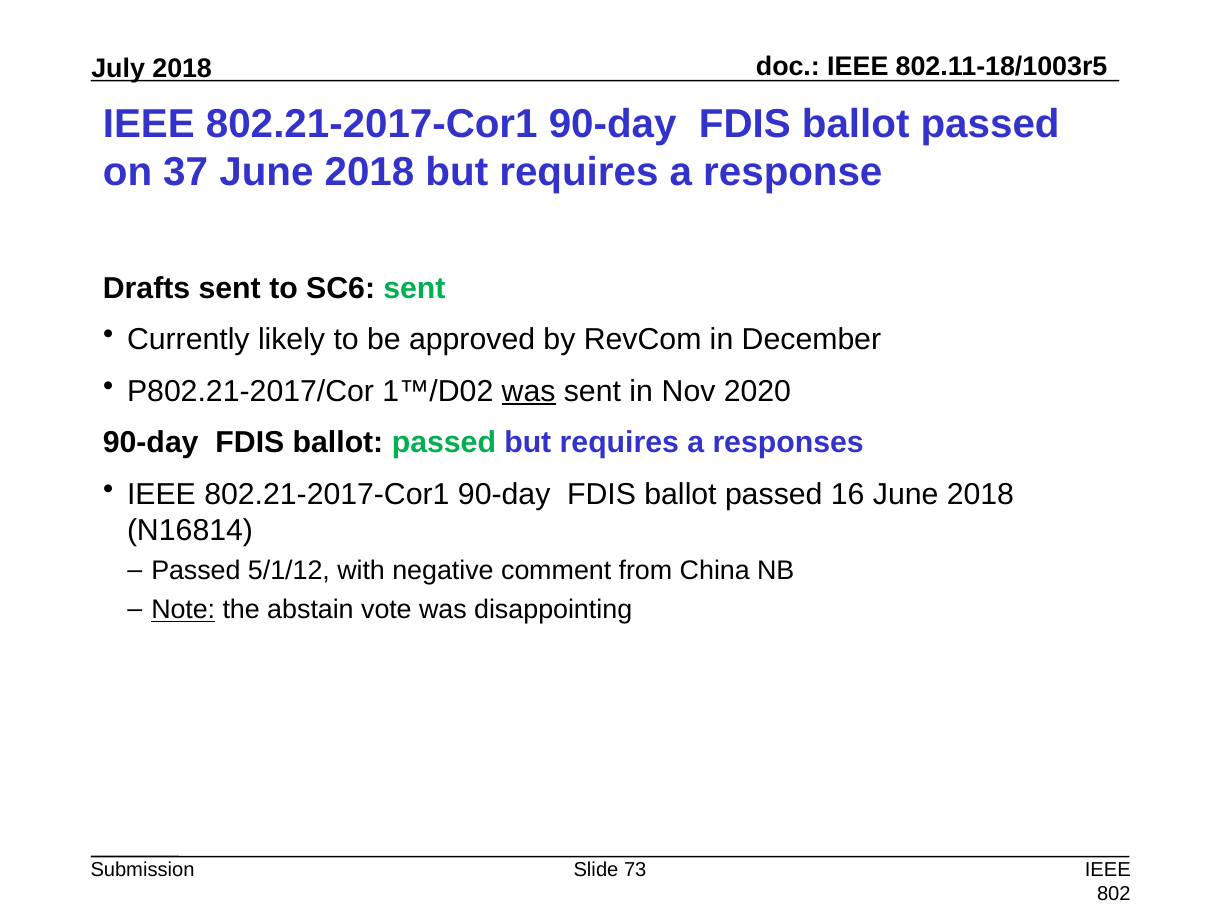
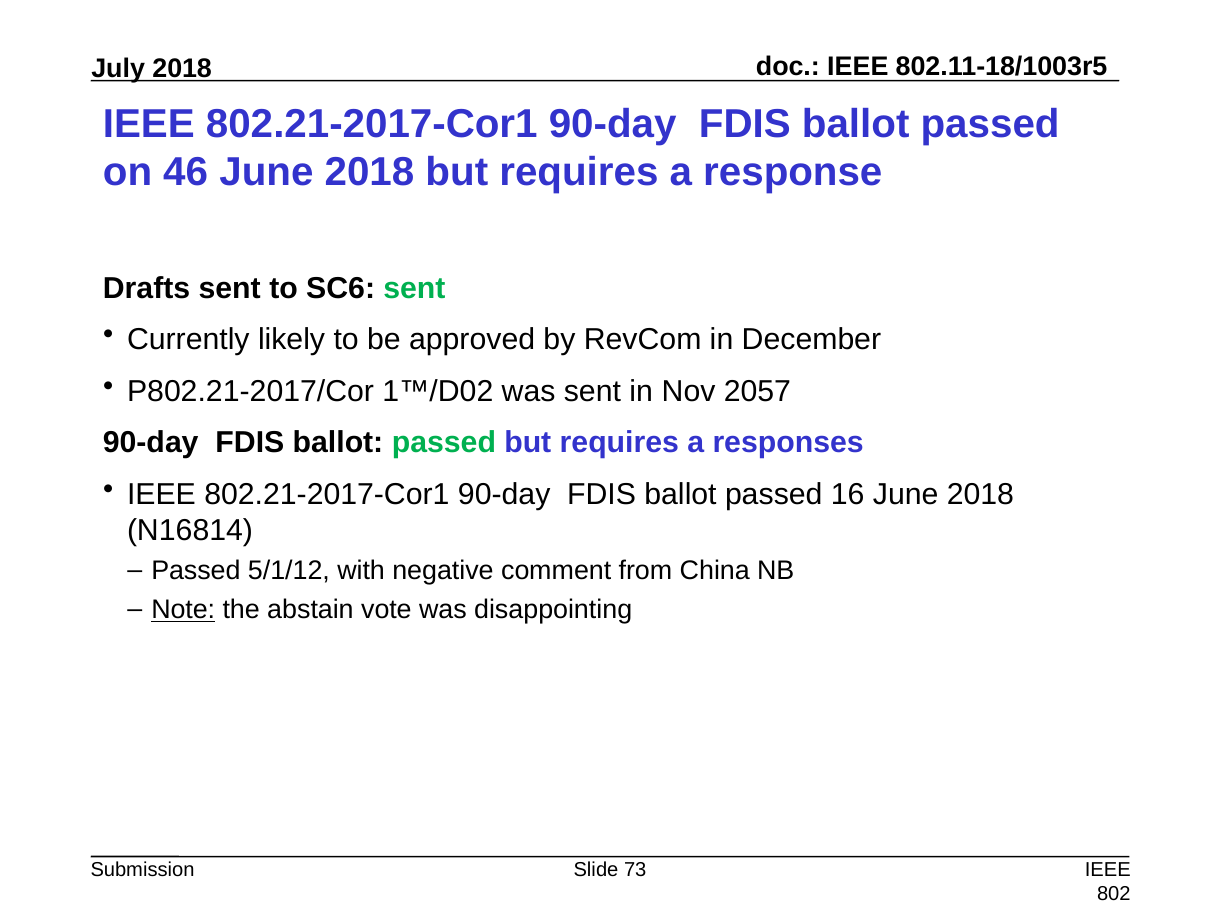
37: 37 -> 46
was at (529, 391) underline: present -> none
2020: 2020 -> 2057
